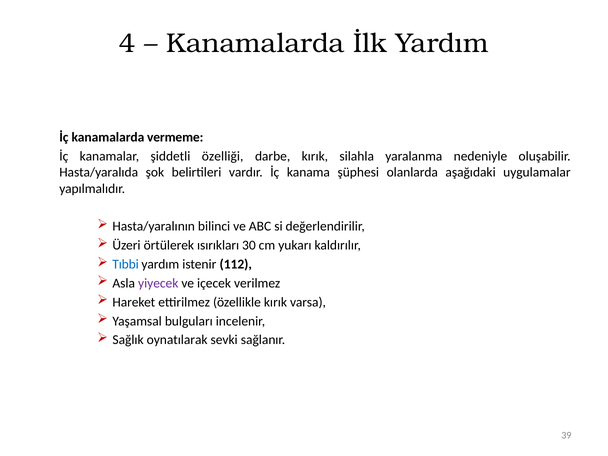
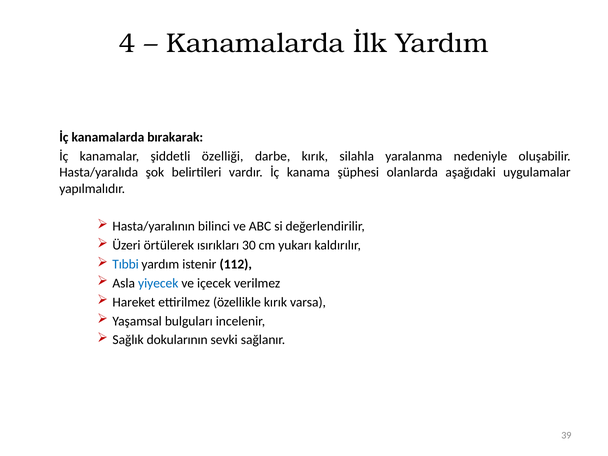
vermeme: vermeme -> bırakarak
yiyecek colour: purple -> blue
oynatılarak: oynatılarak -> dokularının
